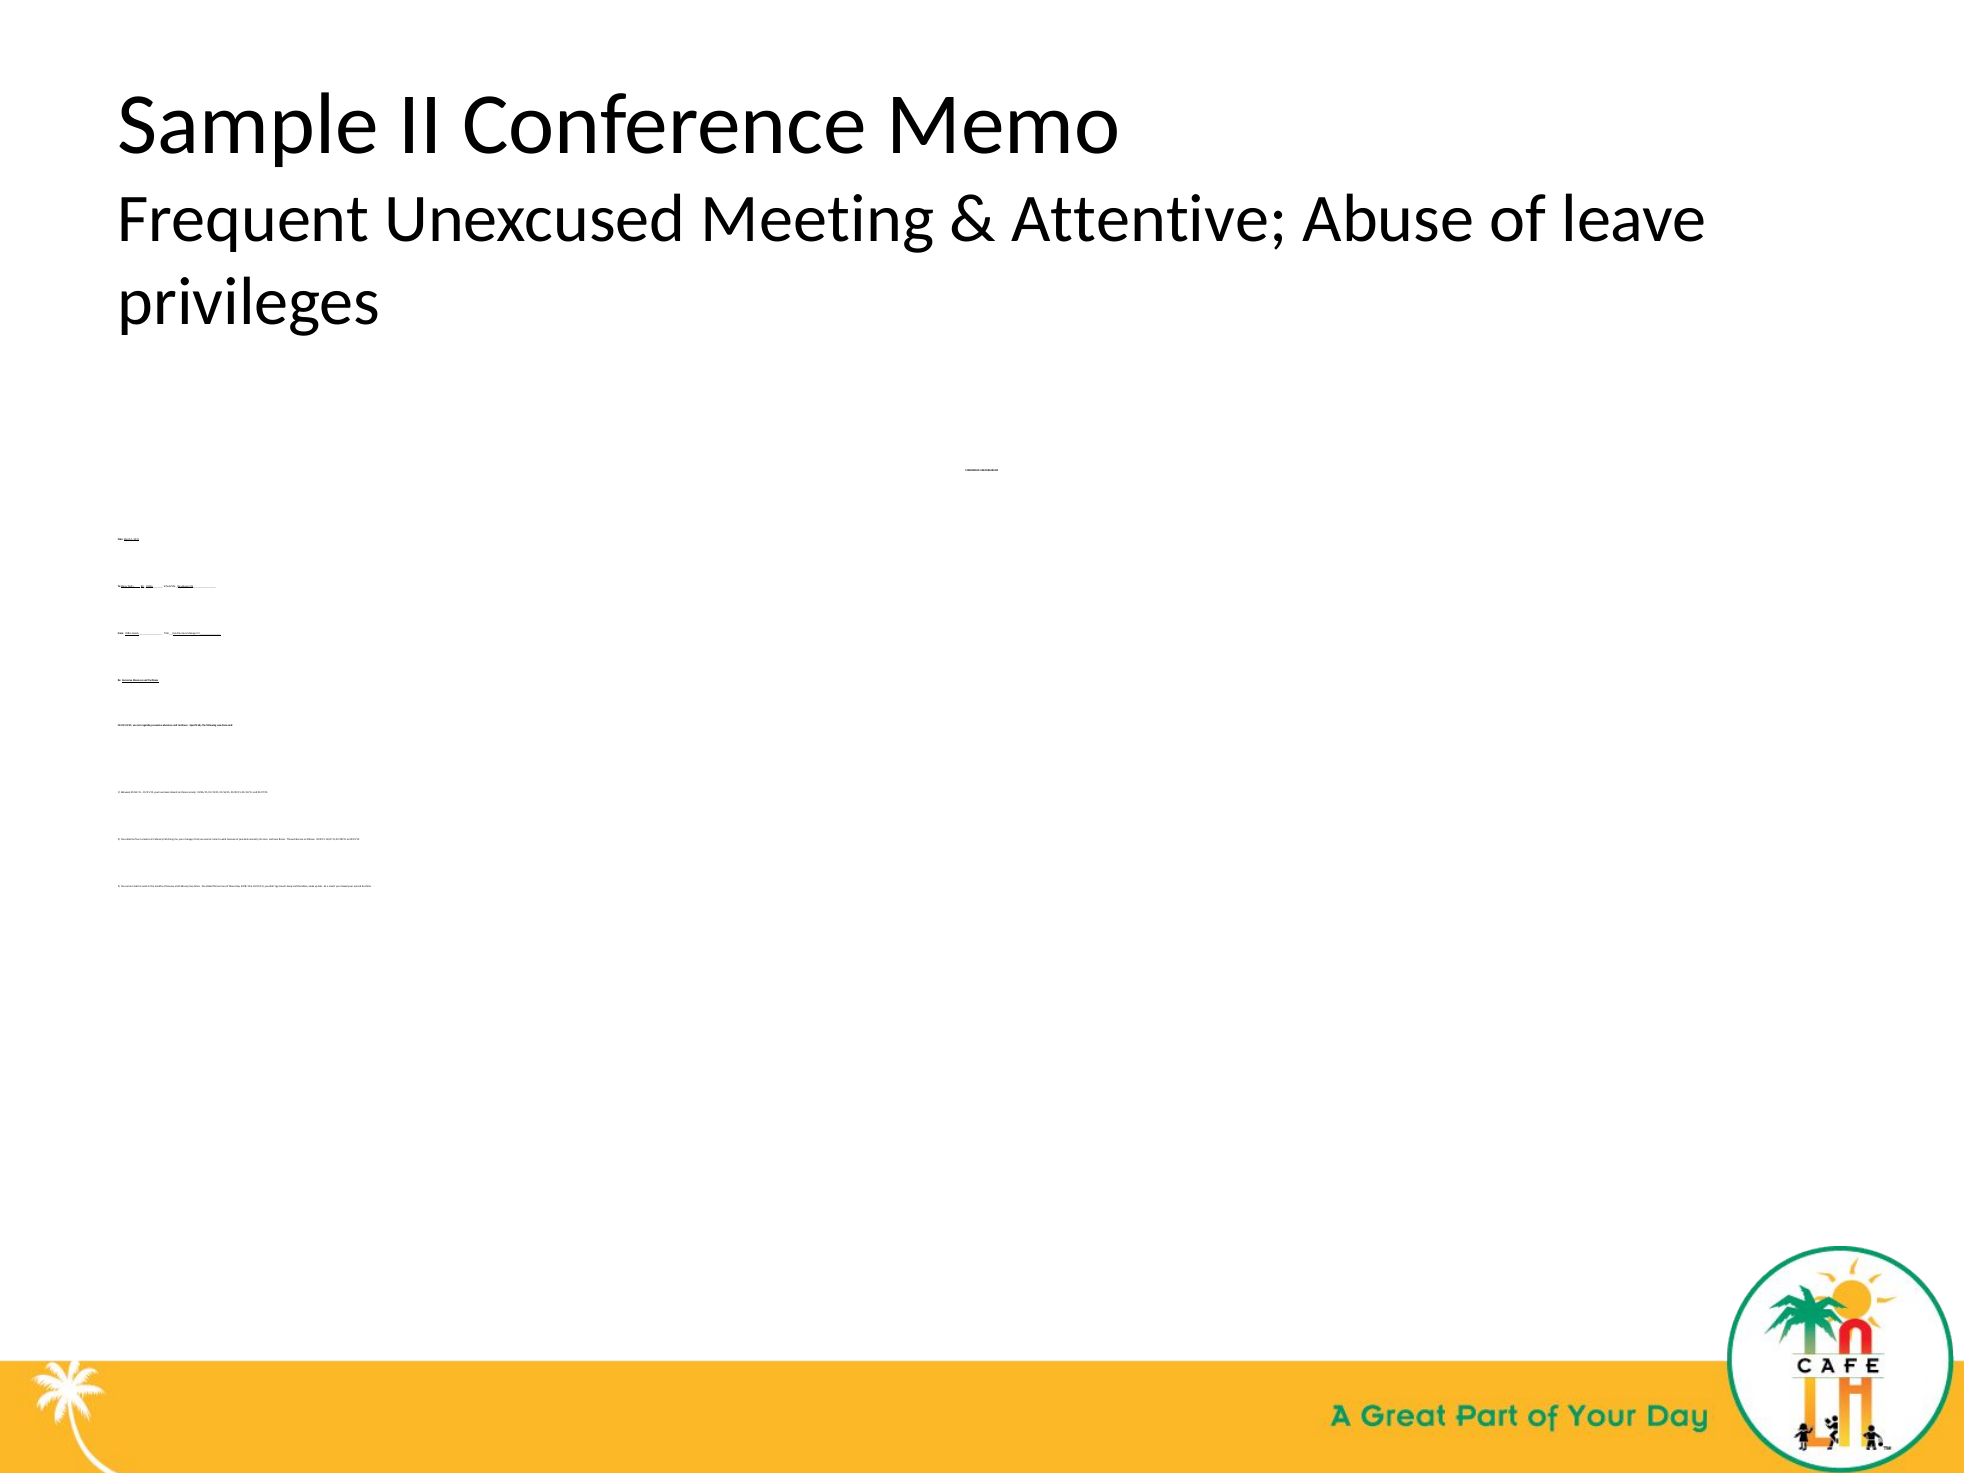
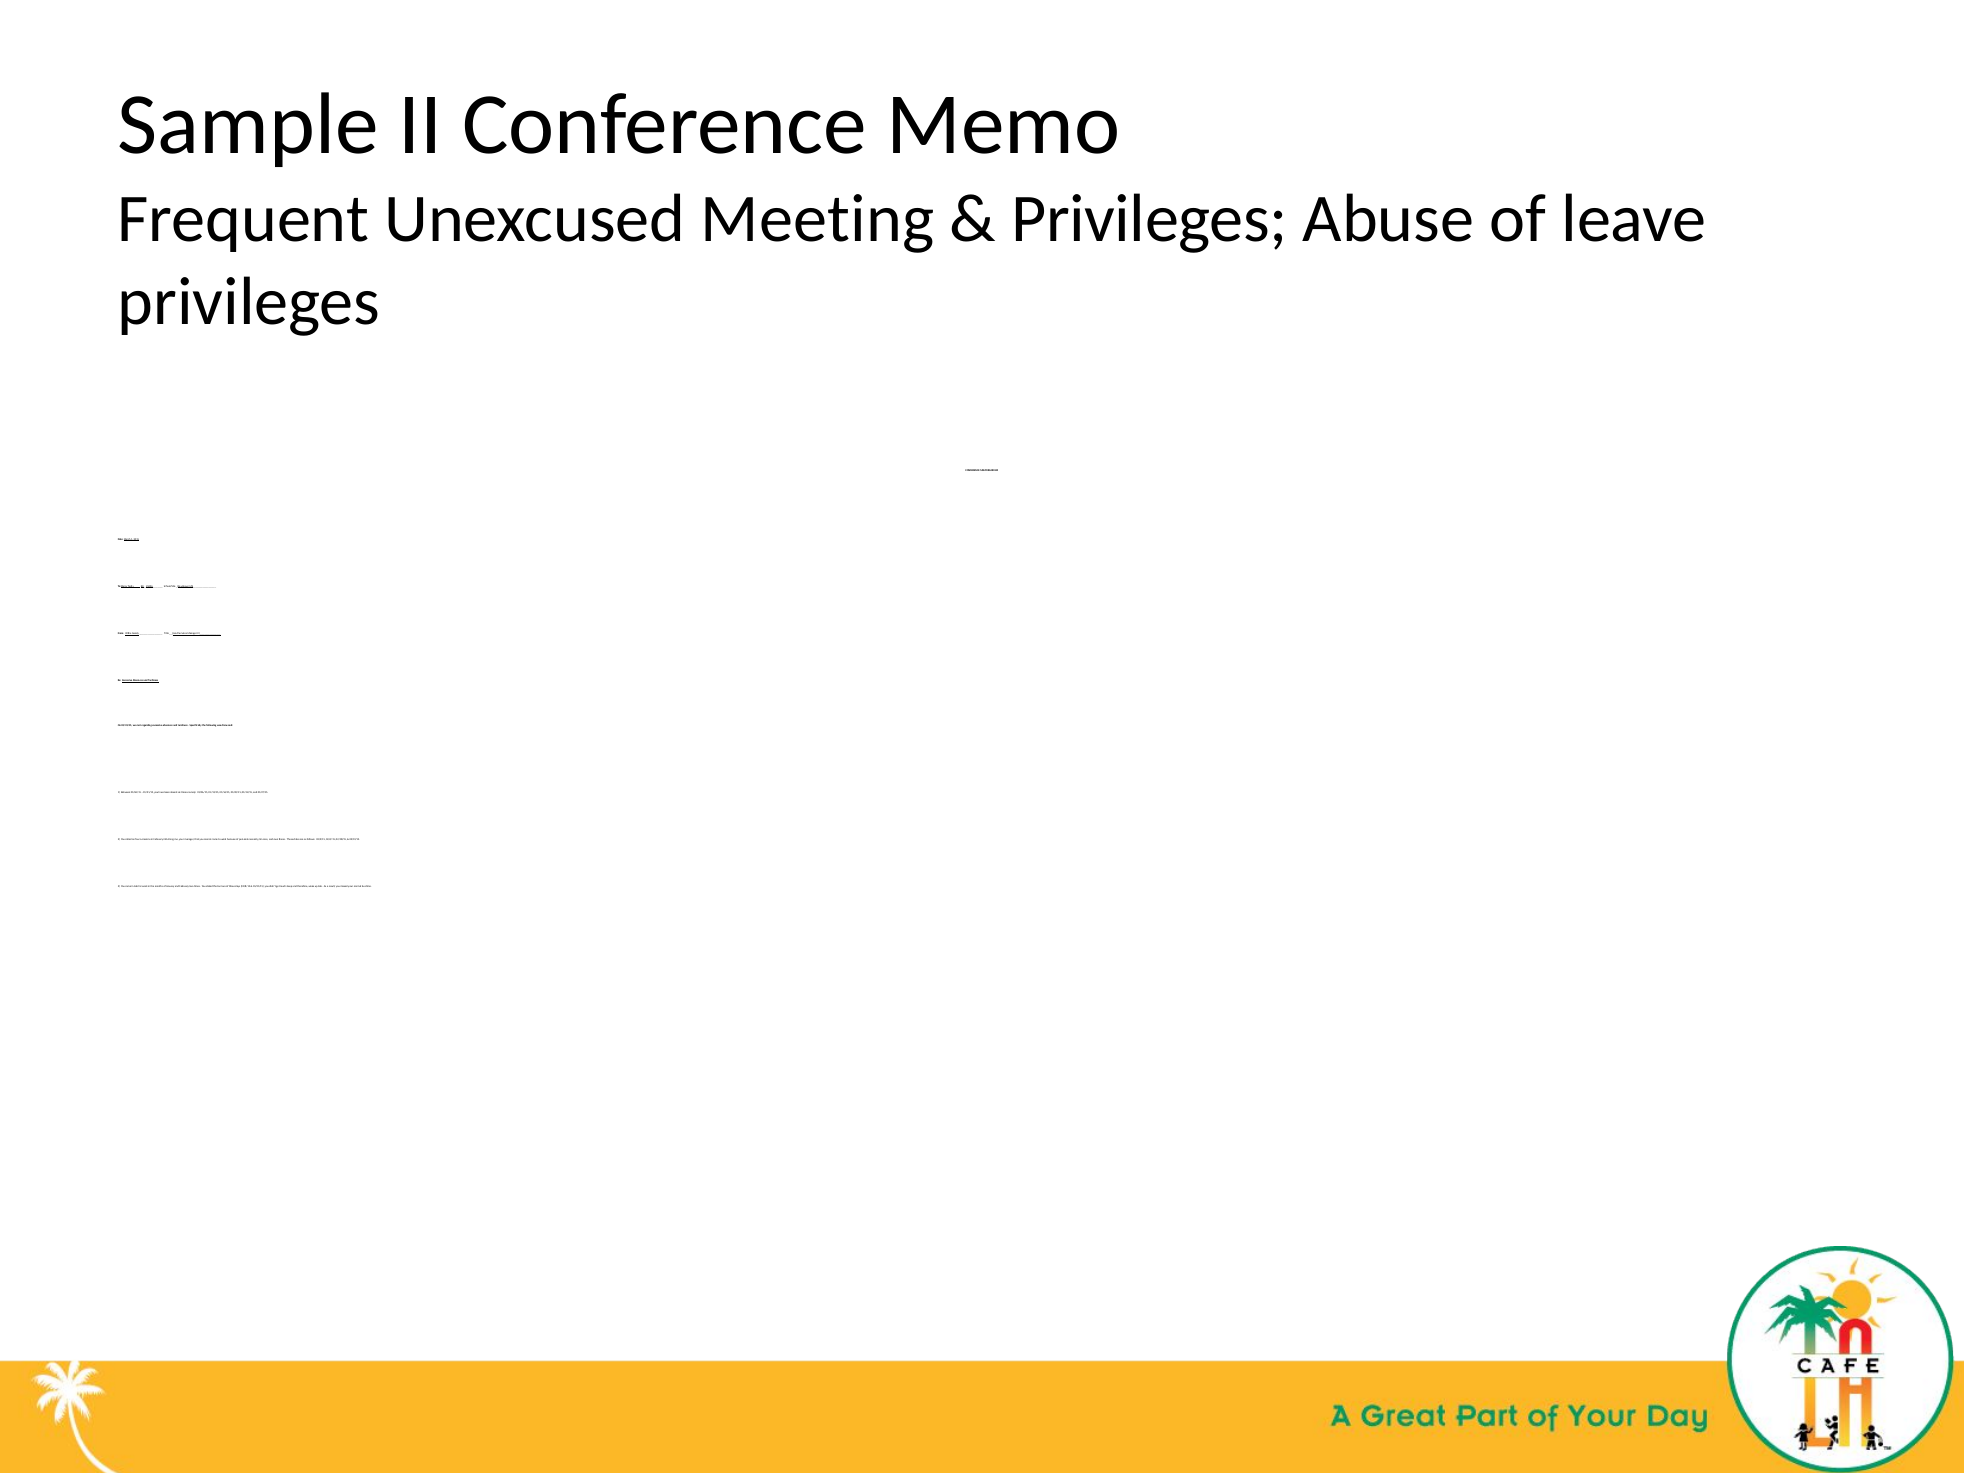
Attentive at (1149, 219): Attentive -> Privileges
